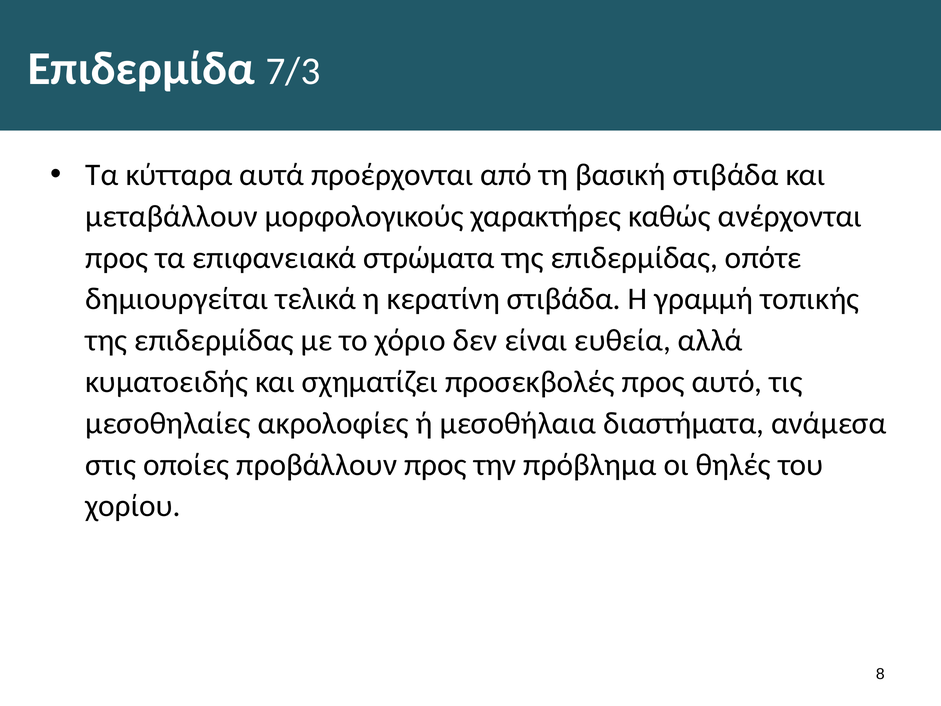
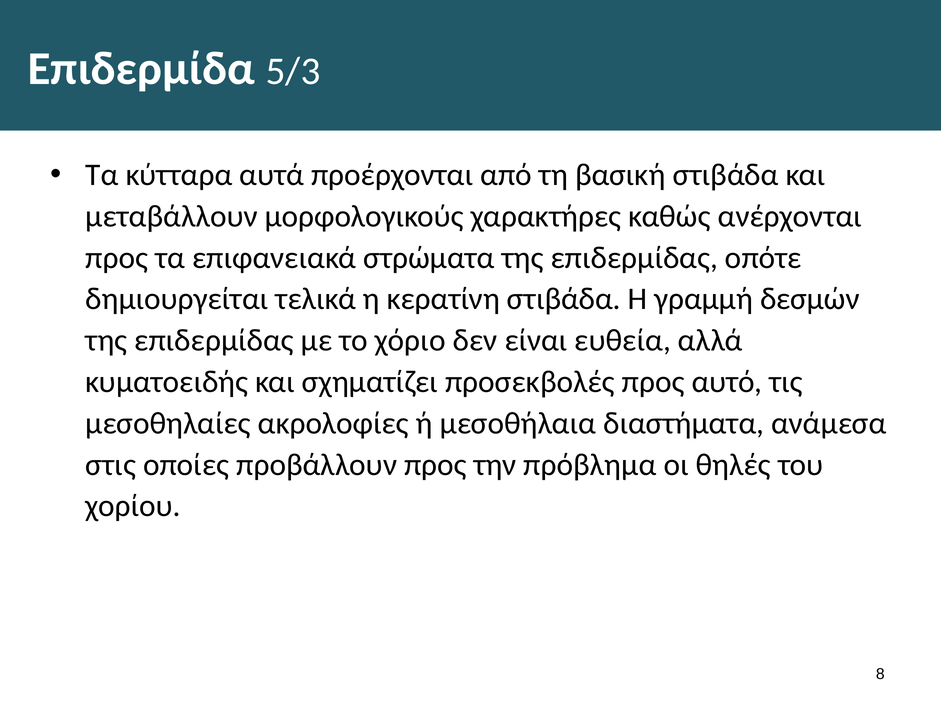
7/3: 7/3 -> 5/3
τοπικής: τοπικής -> δεσμών
